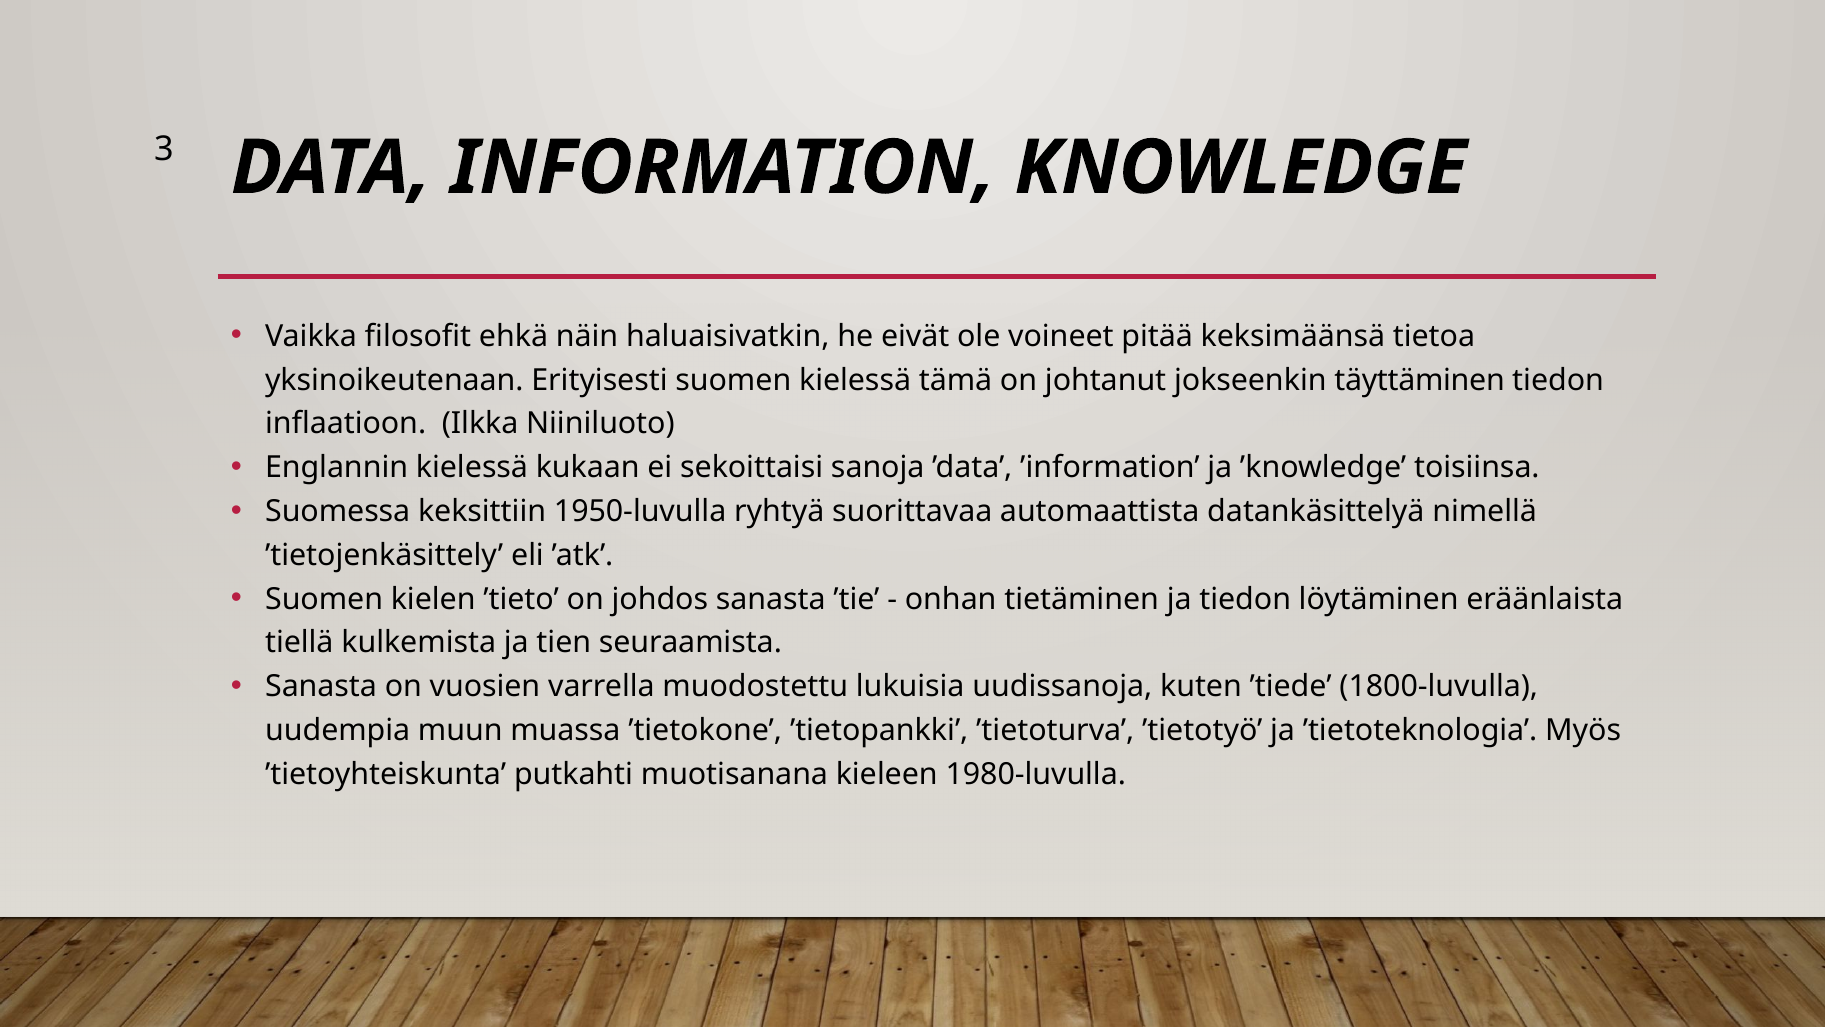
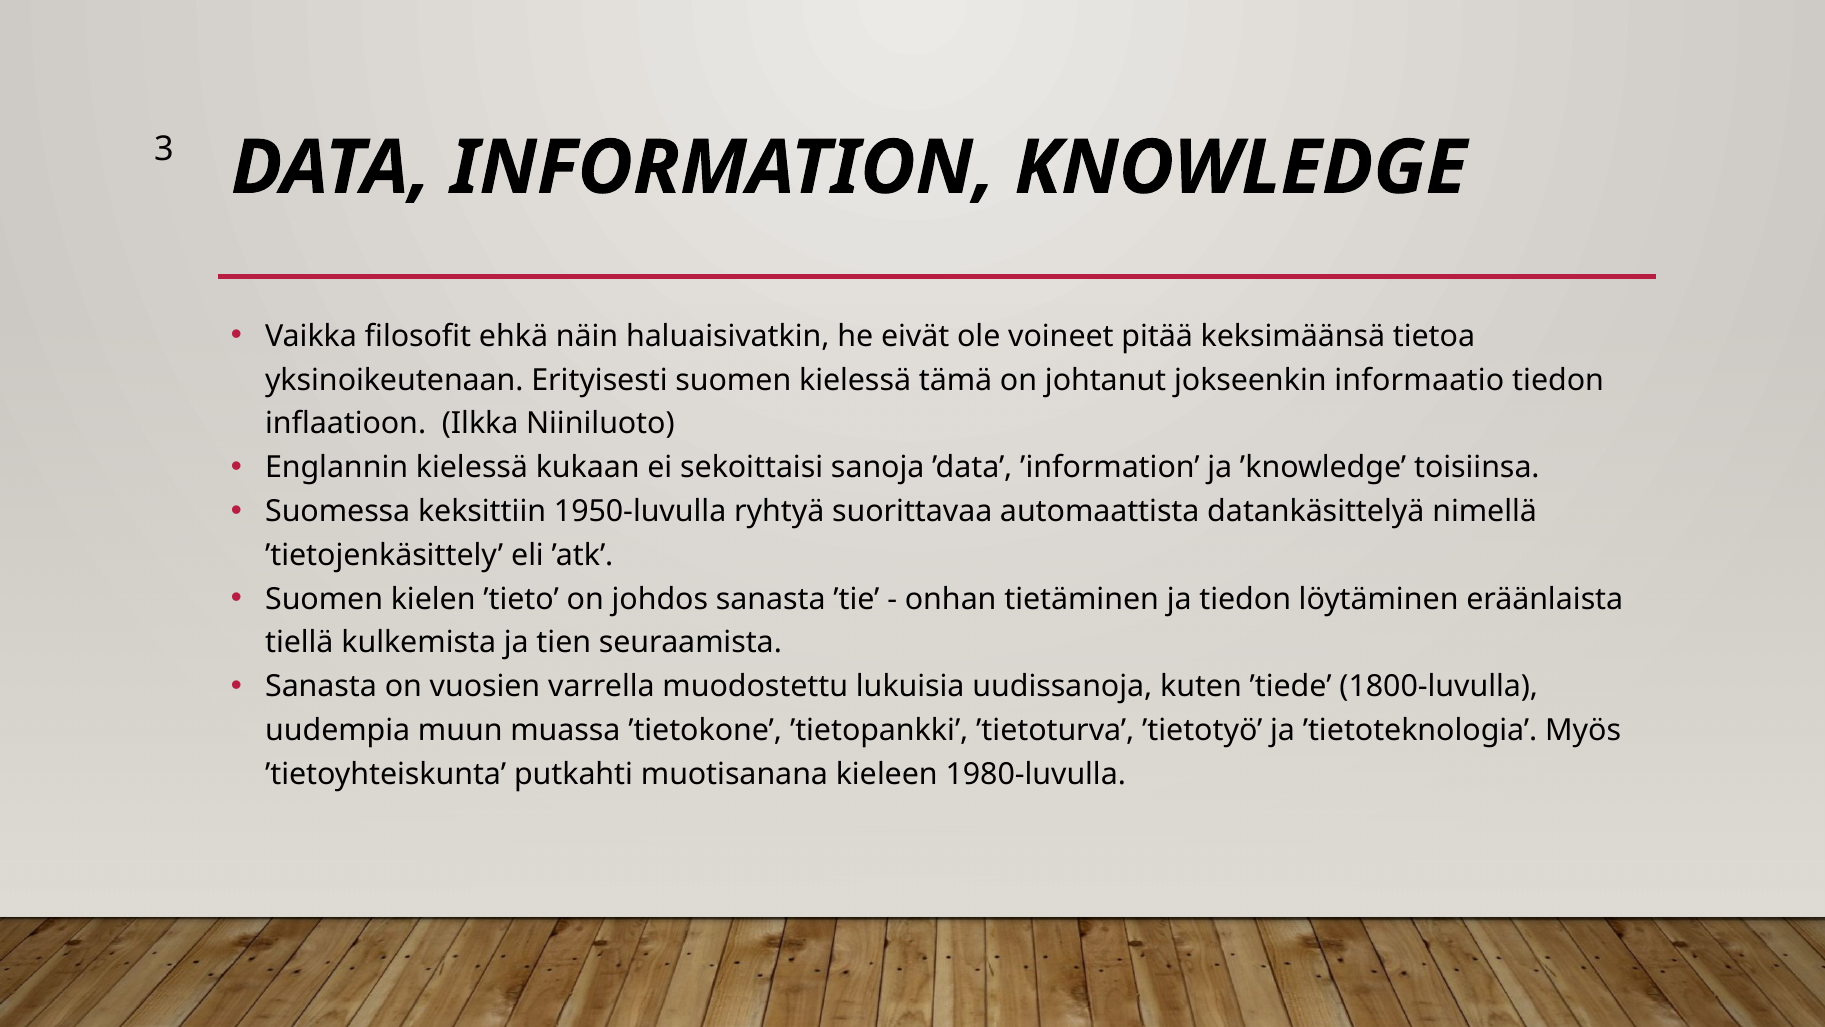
täyttäminen: täyttäminen -> informaatio
